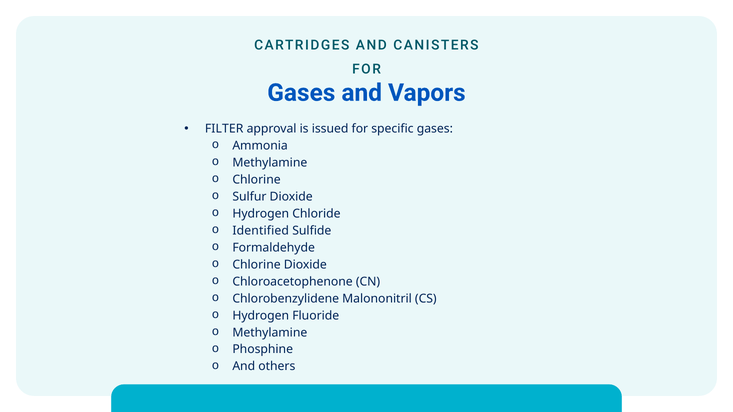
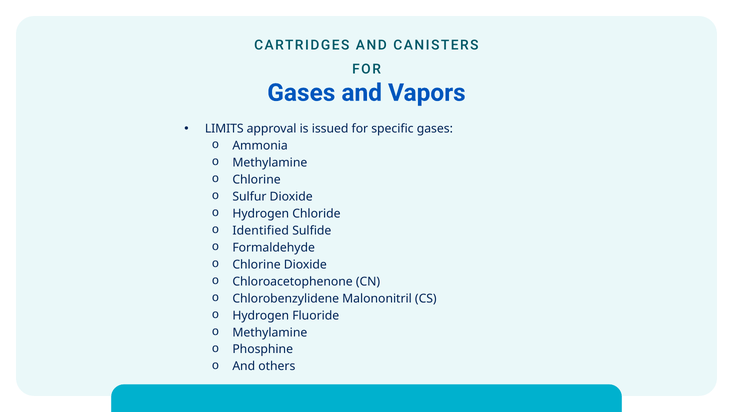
FILTER: FILTER -> LIMITS
